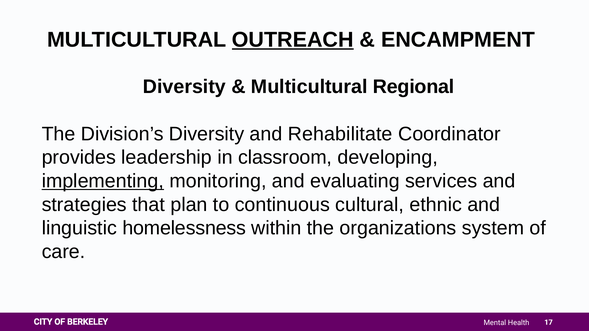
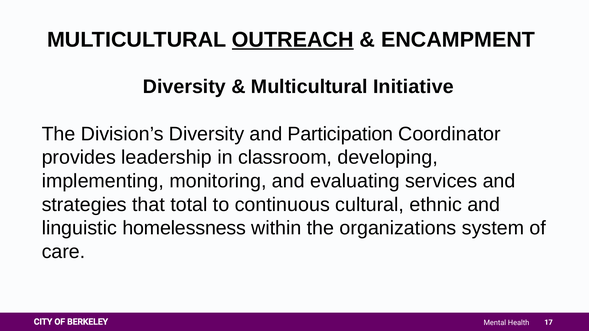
Regional: Regional -> Initiative
Rehabilitate: Rehabilitate -> Participation
implementing underline: present -> none
plan: plan -> total
